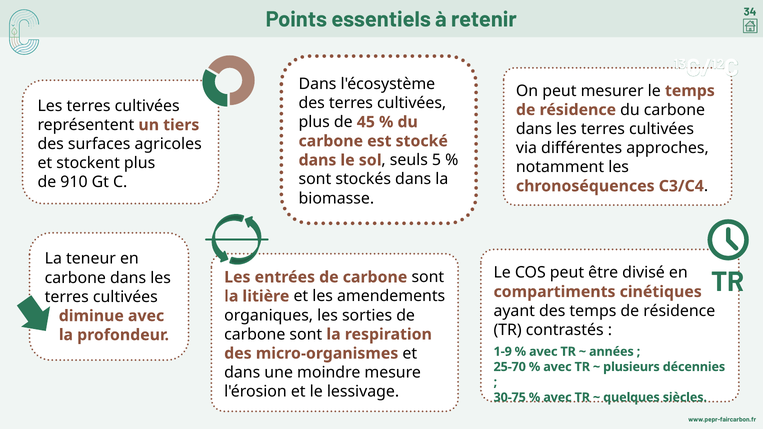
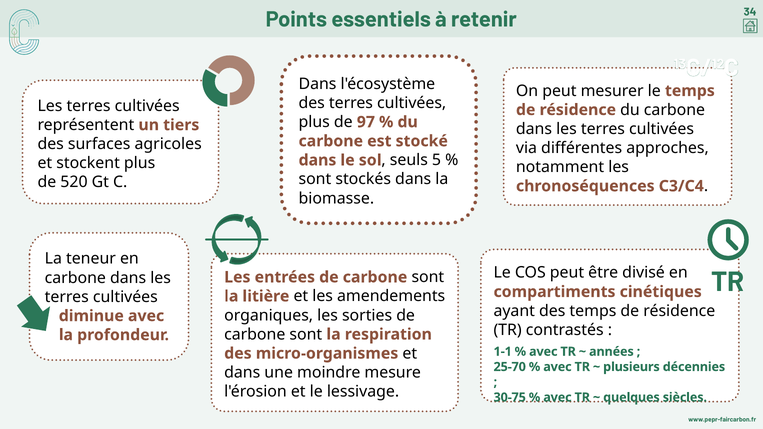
45: 45 -> 97
910: 910 -> 520
1-9: 1-9 -> 1-1
